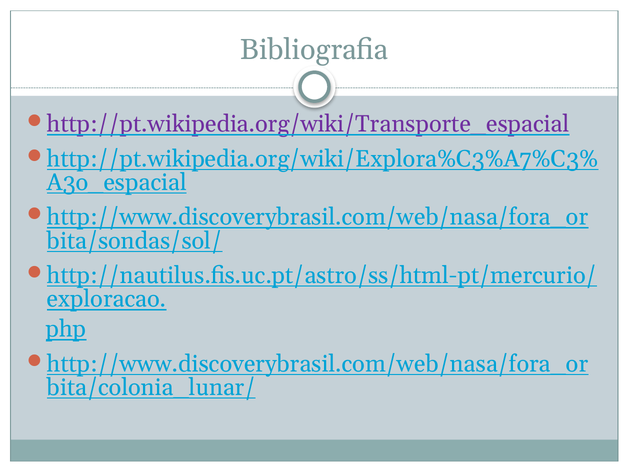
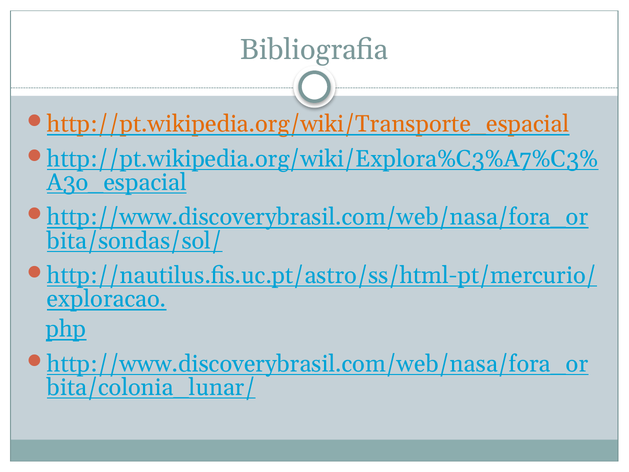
http://pt.wikipedia.org/wiki/Transporte_espacial colour: purple -> orange
